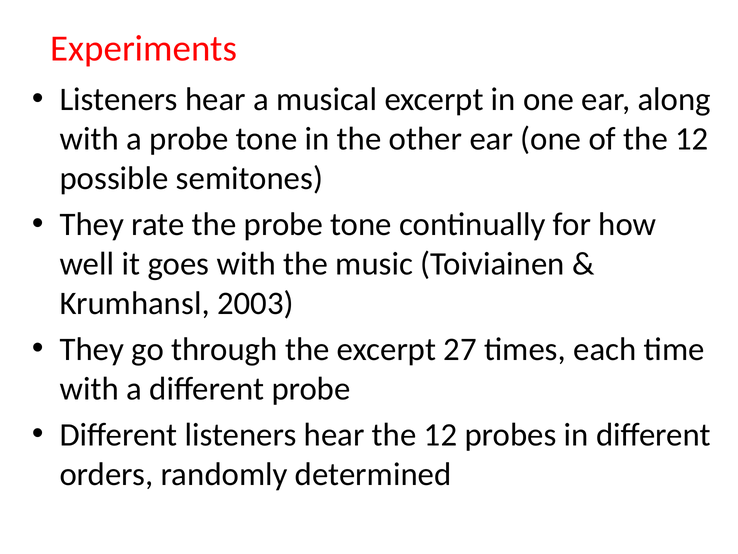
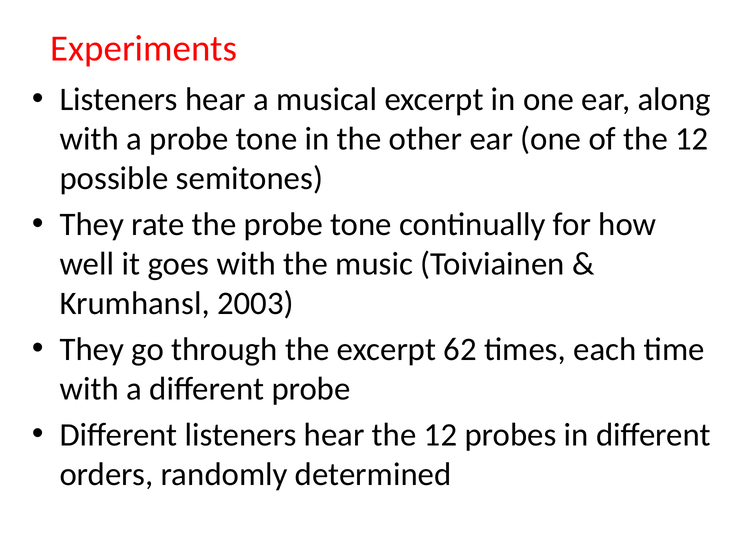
27: 27 -> 62
